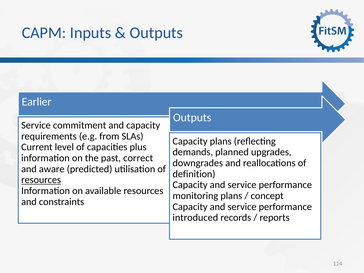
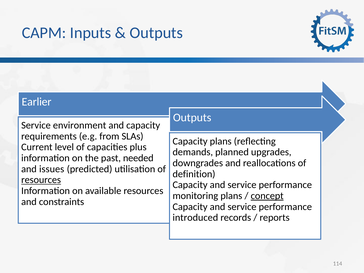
commitment: commitment -> environment
correct: correct -> needed
aware: aware -> issues
concept underline: none -> present
